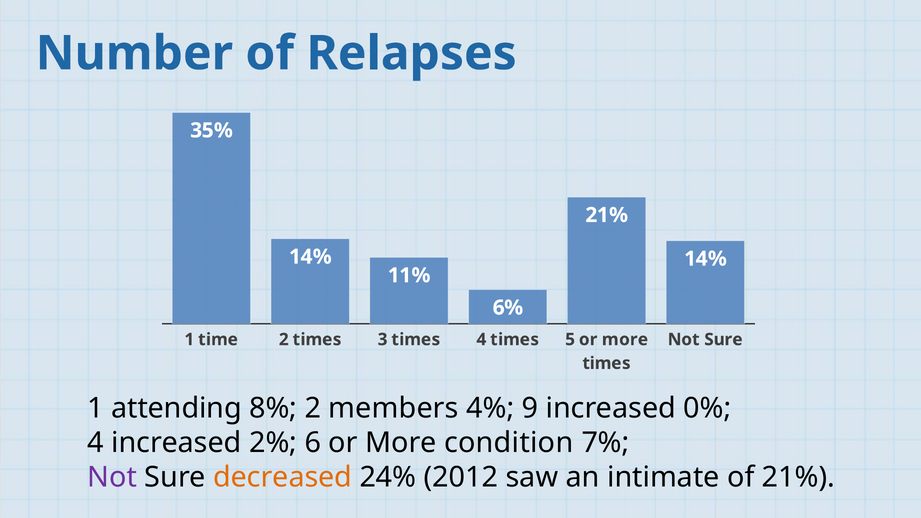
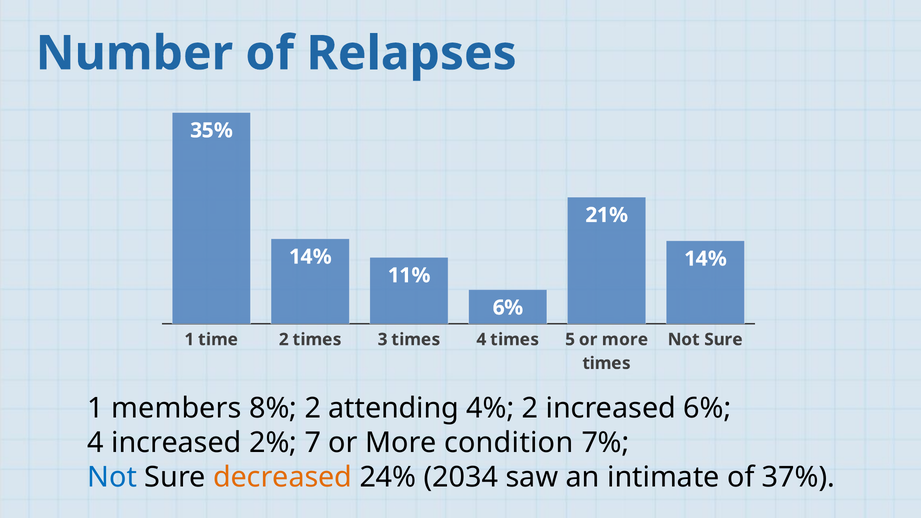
attending: attending -> members
members: members -> attending
4% 9: 9 -> 2
increased 0%: 0% -> 6%
6: 6 -> 7
Not at (112, 477) colour: purple -> blue
2012: 2012 -> 2034
of 21%: 21% -> 37%
